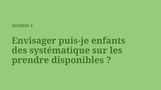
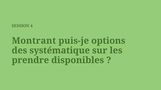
Envisager: Envisager -> Montrant
enfants: enfants -> options
